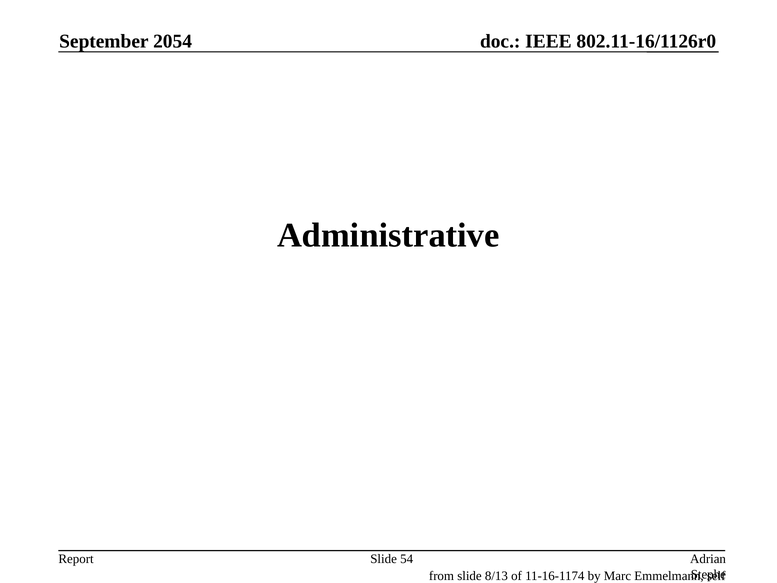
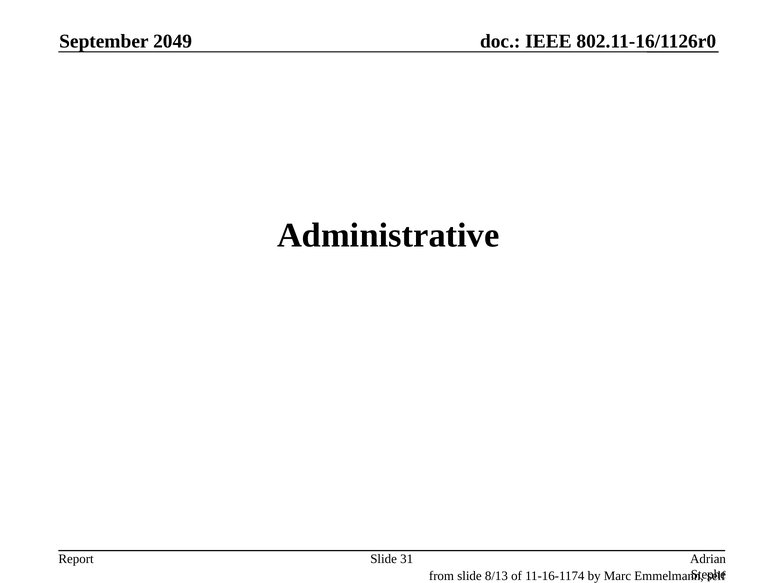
2054: 2054 -> 2049
54: 54 -> 31
